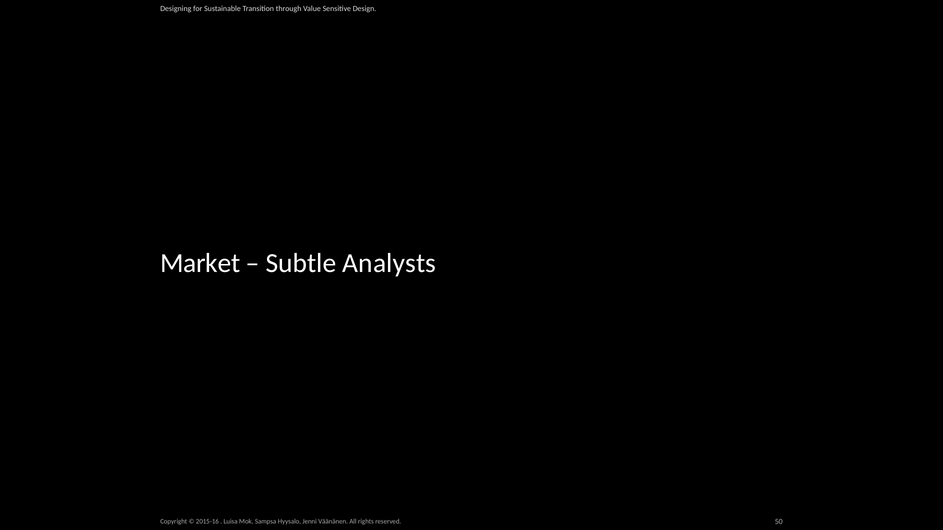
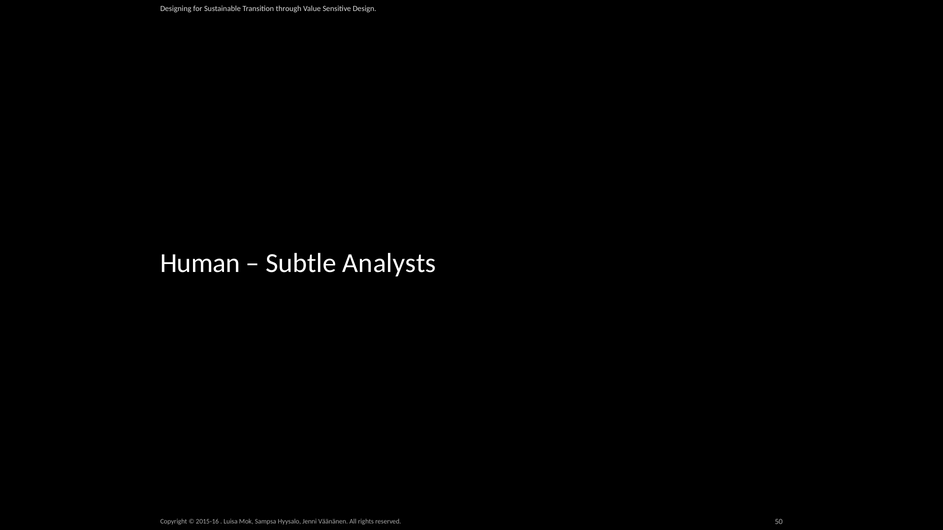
Market: Market -> Human
